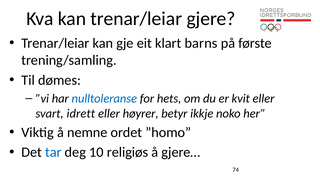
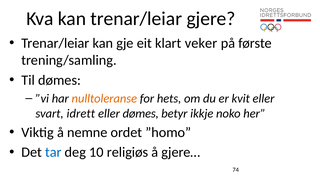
barns: barns -> veker
nulltoleranse colour: blue -> orange
eller høyrer: høyrer -> dømes
